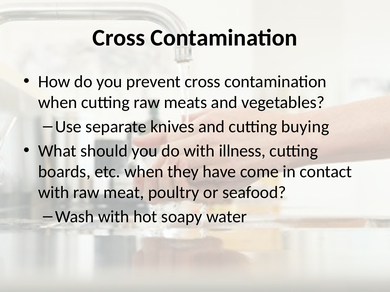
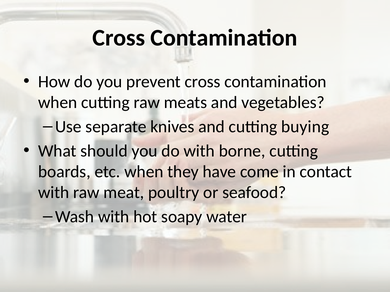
illness: illness -> borne
